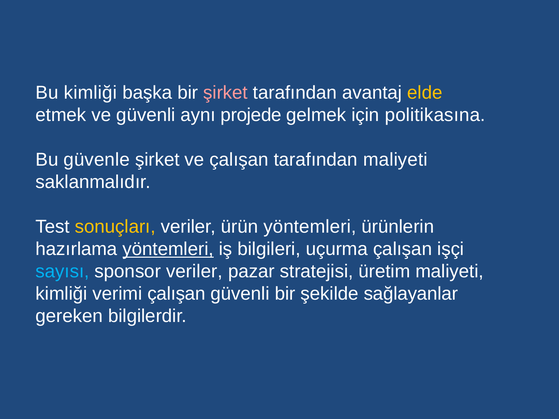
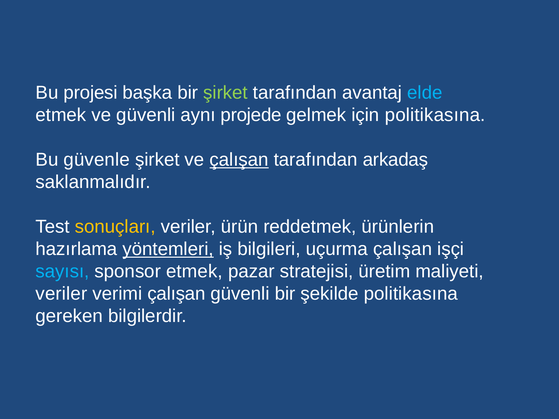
Bu kimliği: kimliği -> projesi
şirket at (226, 93) colour: pink -> light green
elde colour: yellow -> light blue
çalışan at (239, 160) underline: none -> present
tarafından maliyeti: maliyeti -> arkadaş
ürün yöntemleri: yöntemleri -> reddetmek
sponsor veriler: veriler -> etmek
kimliği at (62, 294): kimliği -> veriler
şekilde sağlayanlar: sağlayanlar -> politikasına
